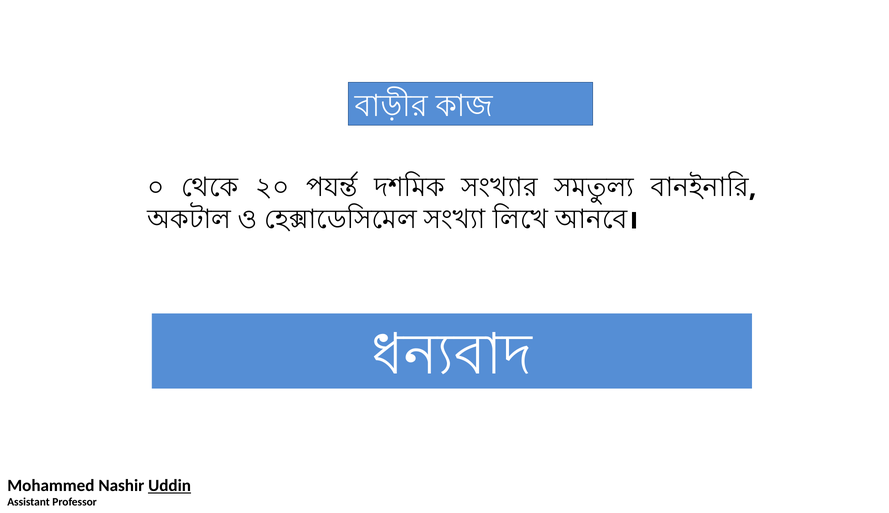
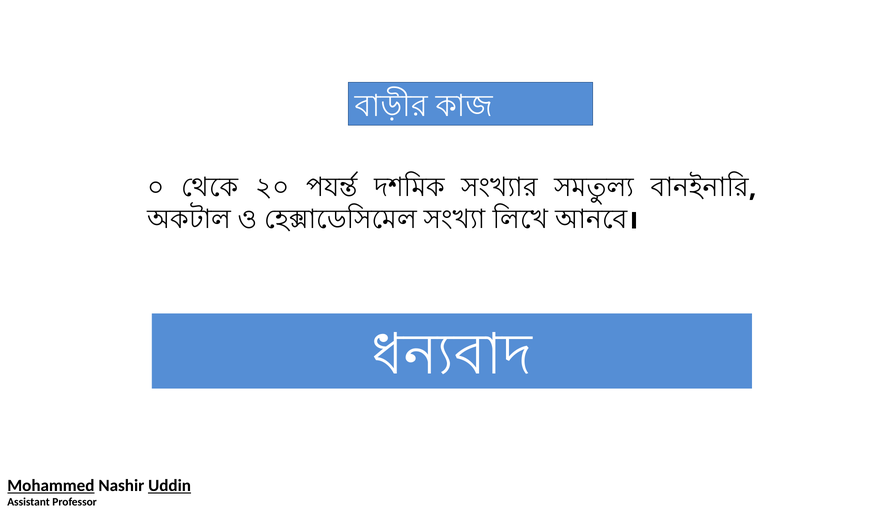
Mohammed underline: none -> present
